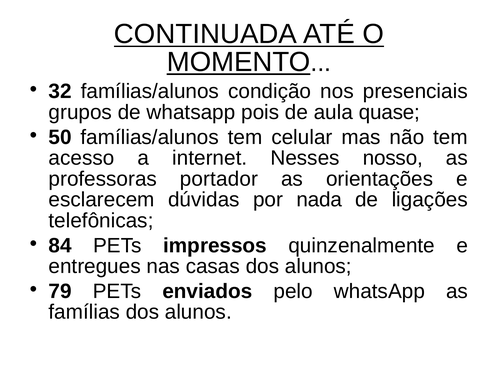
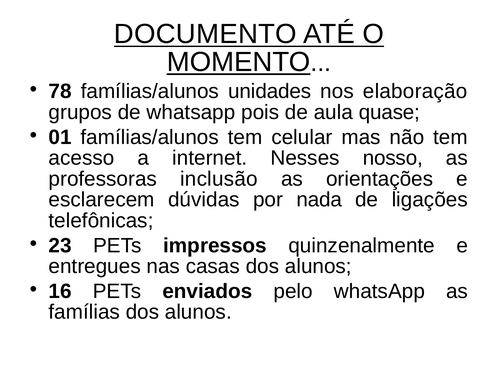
CONTINUADA: CONTINUADA -> DOCUMENTO
32: 32 -> 78
condição: condição -> unidades
presenciais: presenciais -> elaboração
50: 50 -> 01
portador: portador -> inclusão
84: 84 -> 23
79: 79 -> 16
